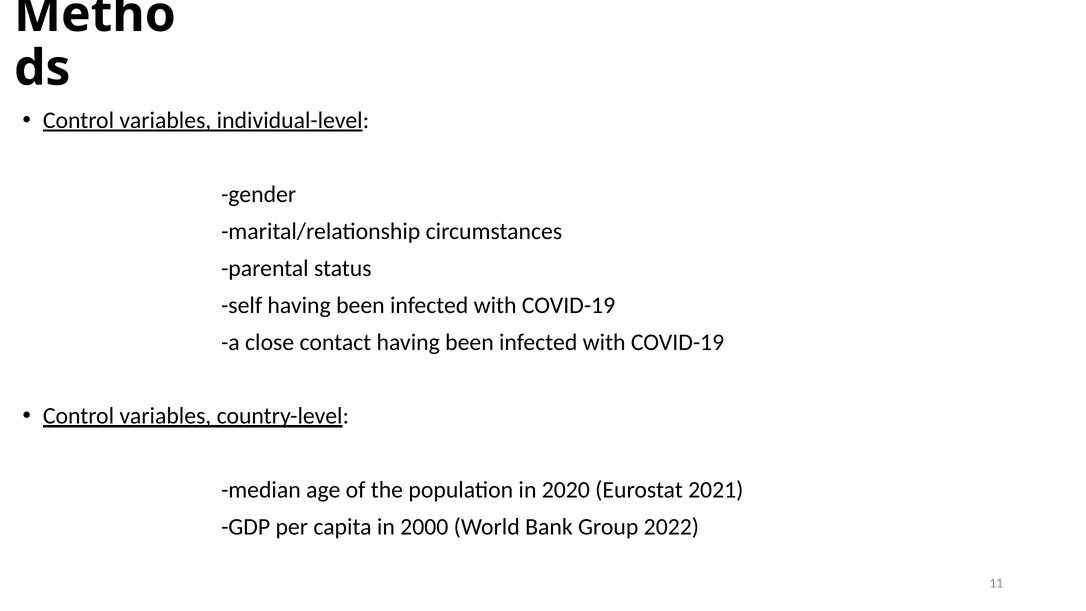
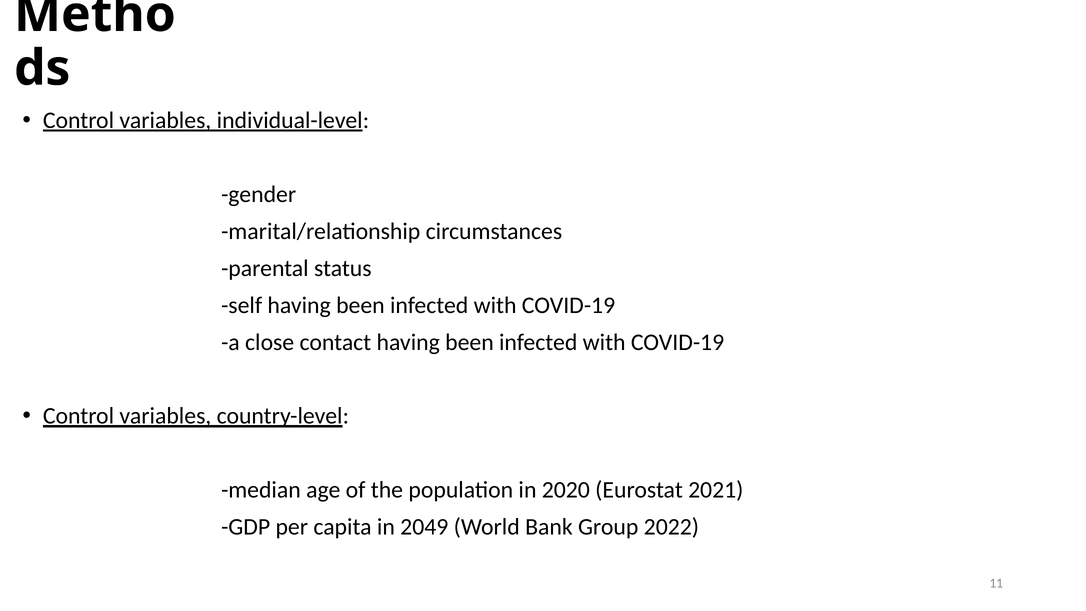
2000: 2000 -> 2049
